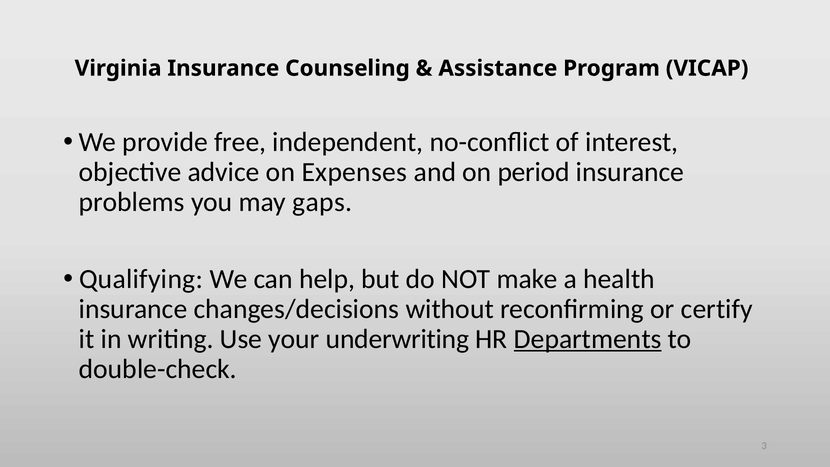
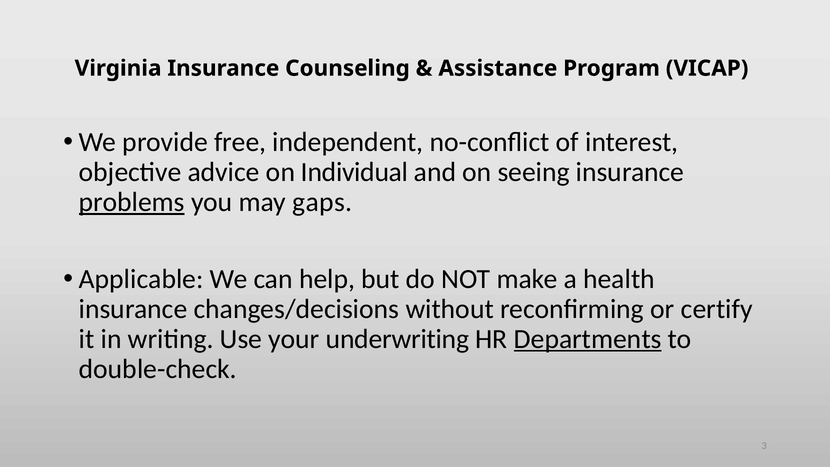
Expenses: Expenses -> Individual
period: period -> seeing
problems underline: none -> present
Qualifying: Qualifying -> Applicable
